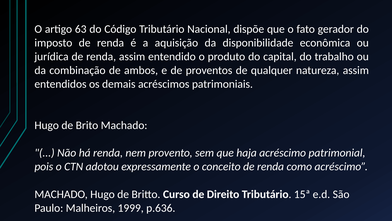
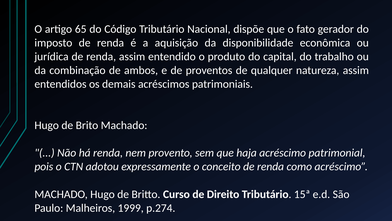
63: 63 -> 65
p.636: p.636 -> p.274
